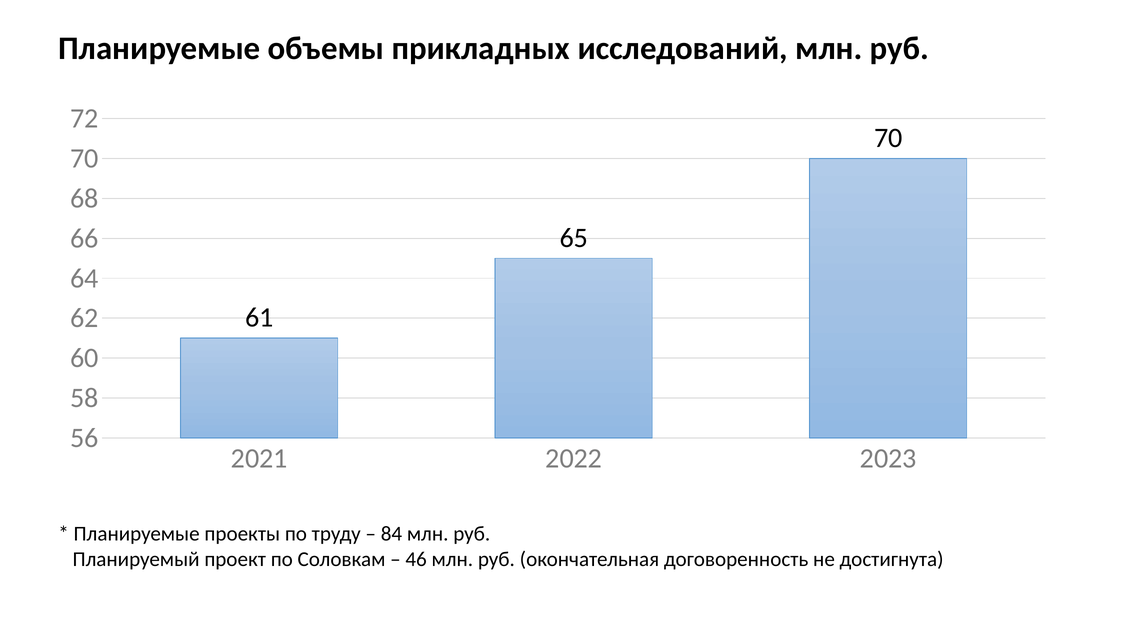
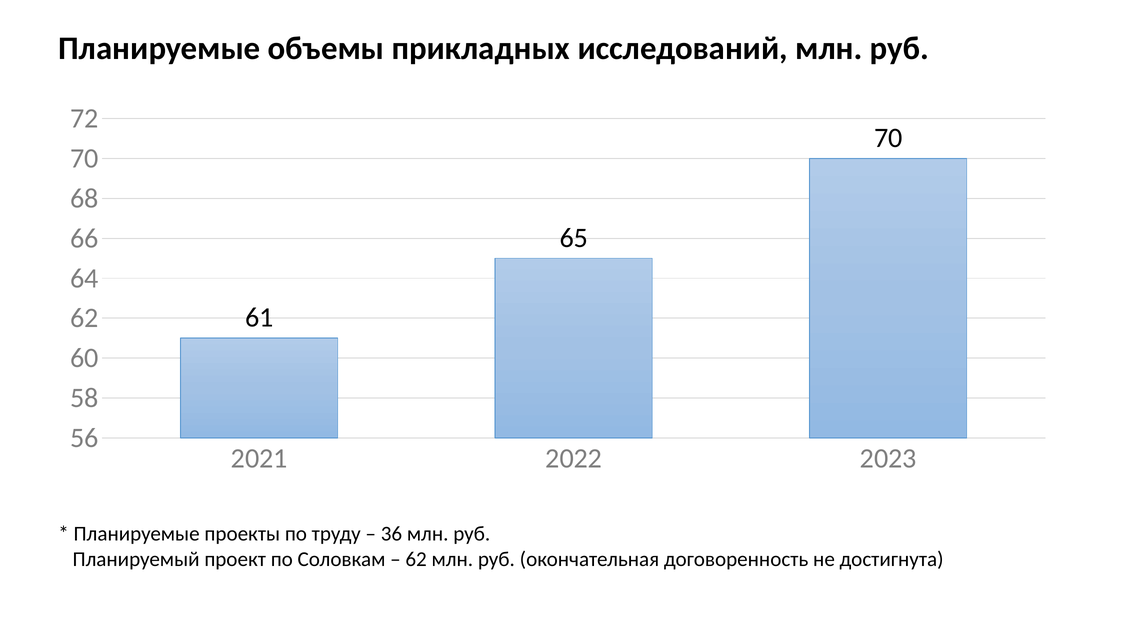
84: 84 -> 36
46 at (416, 560): 46 -> 62
